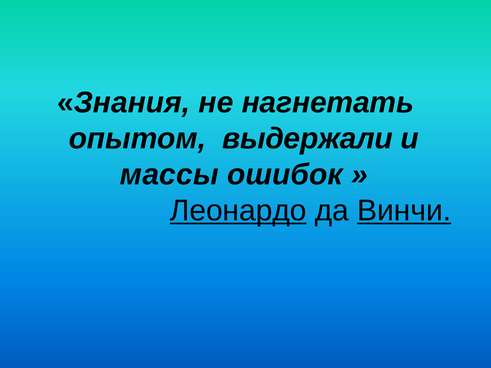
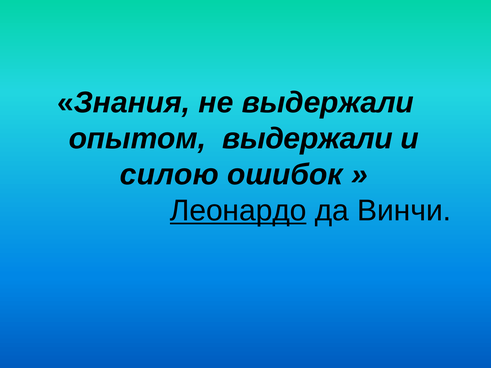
не нагнетать: нагнетать -> выдержали
массы: массы -> силою
Винчи underline: present -> none
